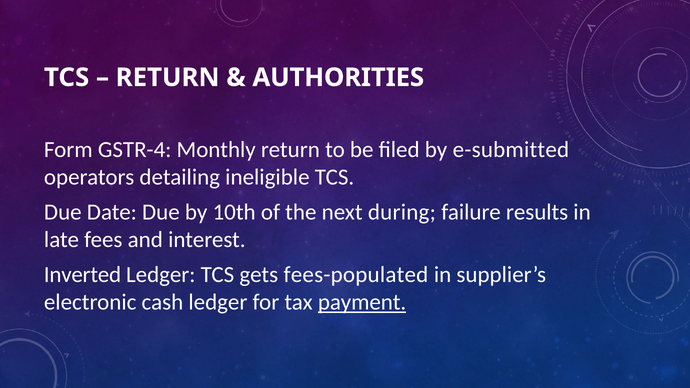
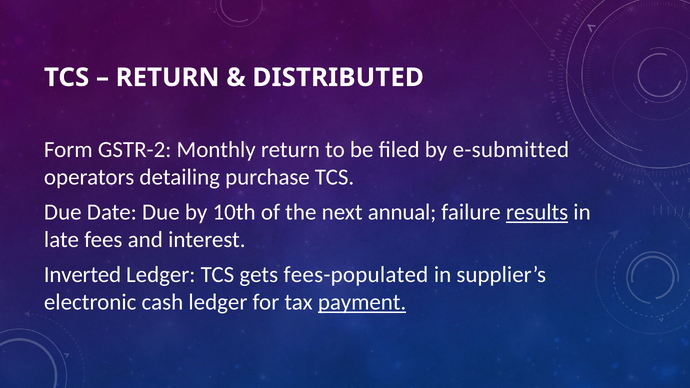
AUTHORITIES: AUTHORITIES -> DISTRIBUTED
GSTR-4: GSTR-4 -> GSTR-2
ineligible: ineligible -> purchase
during: during -> annual
results underline: none -> present
